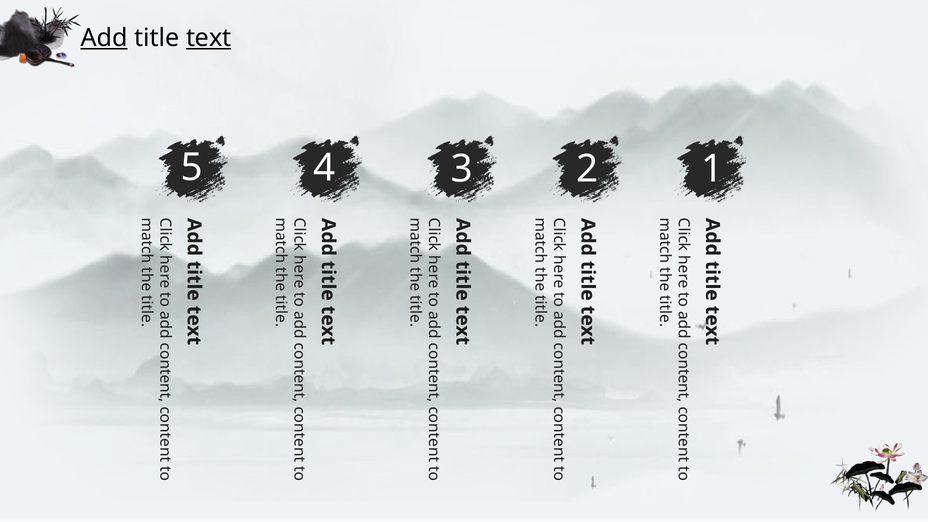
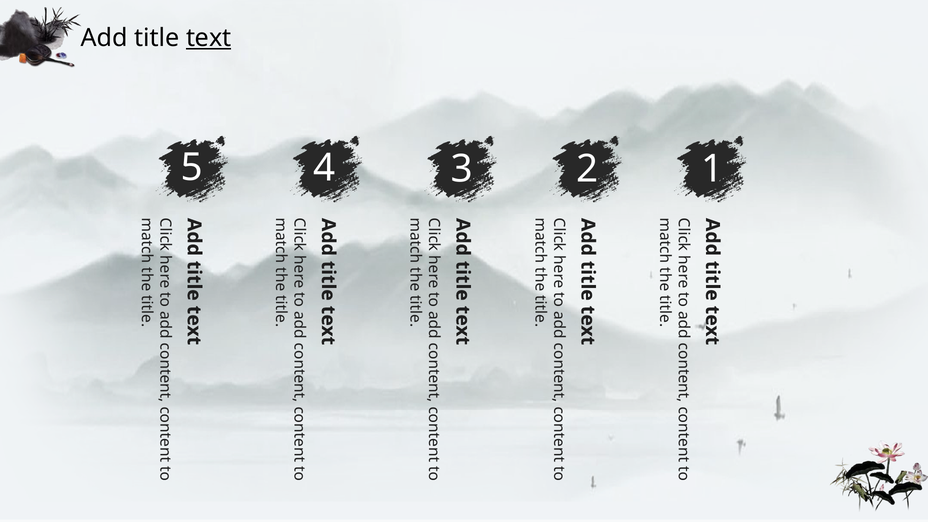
Add underline: present -> none
